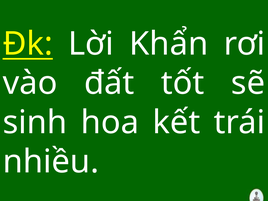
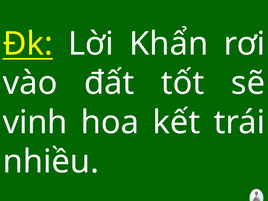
sinh: sinh -> vinh
